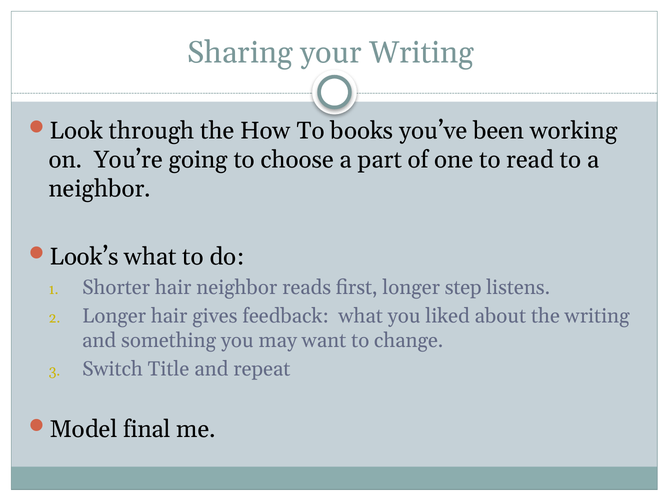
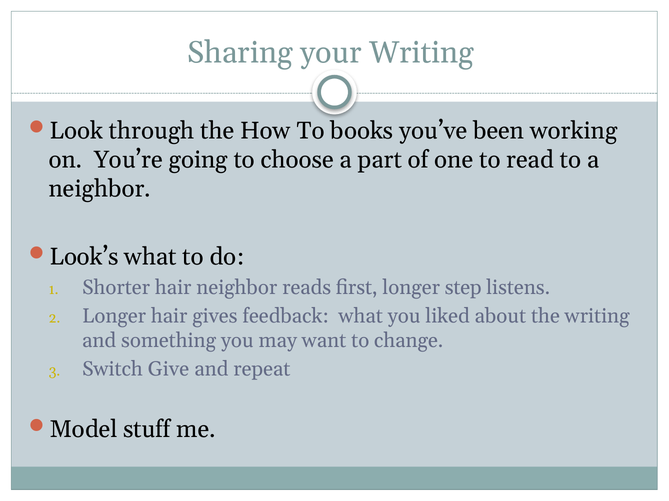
Title: Title -> Give
final: final -> stuff
